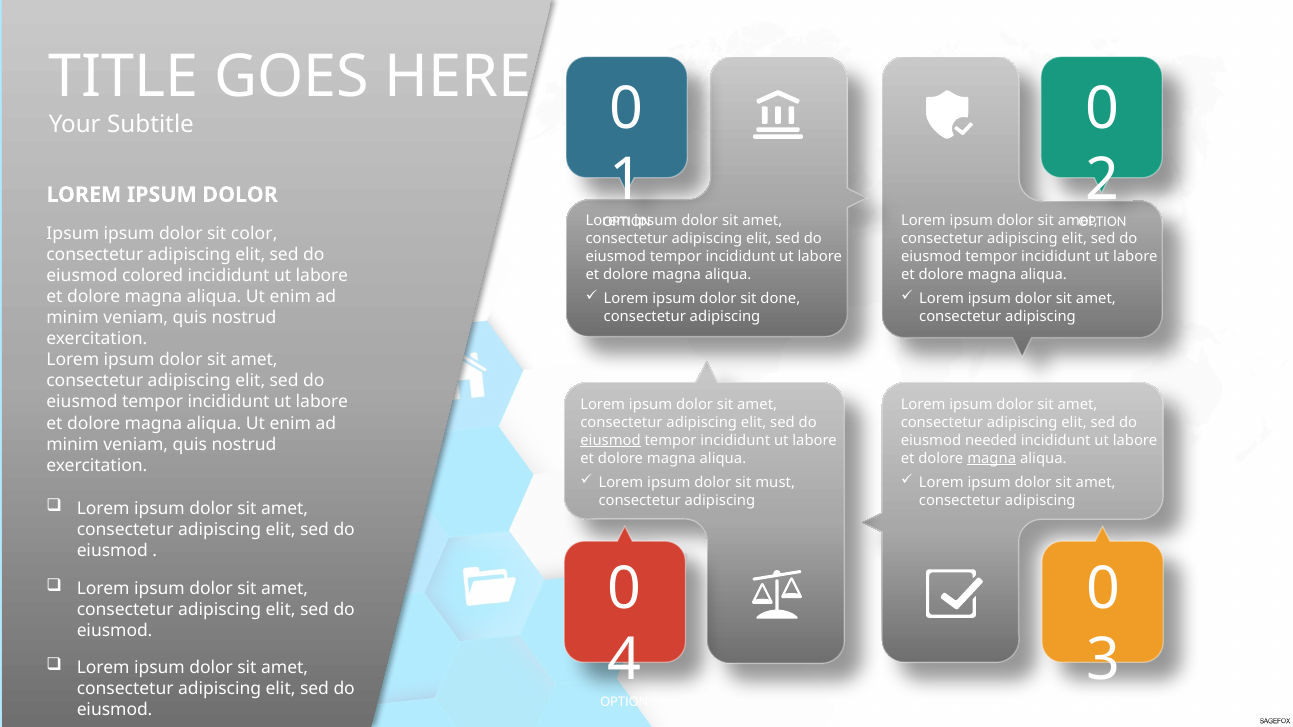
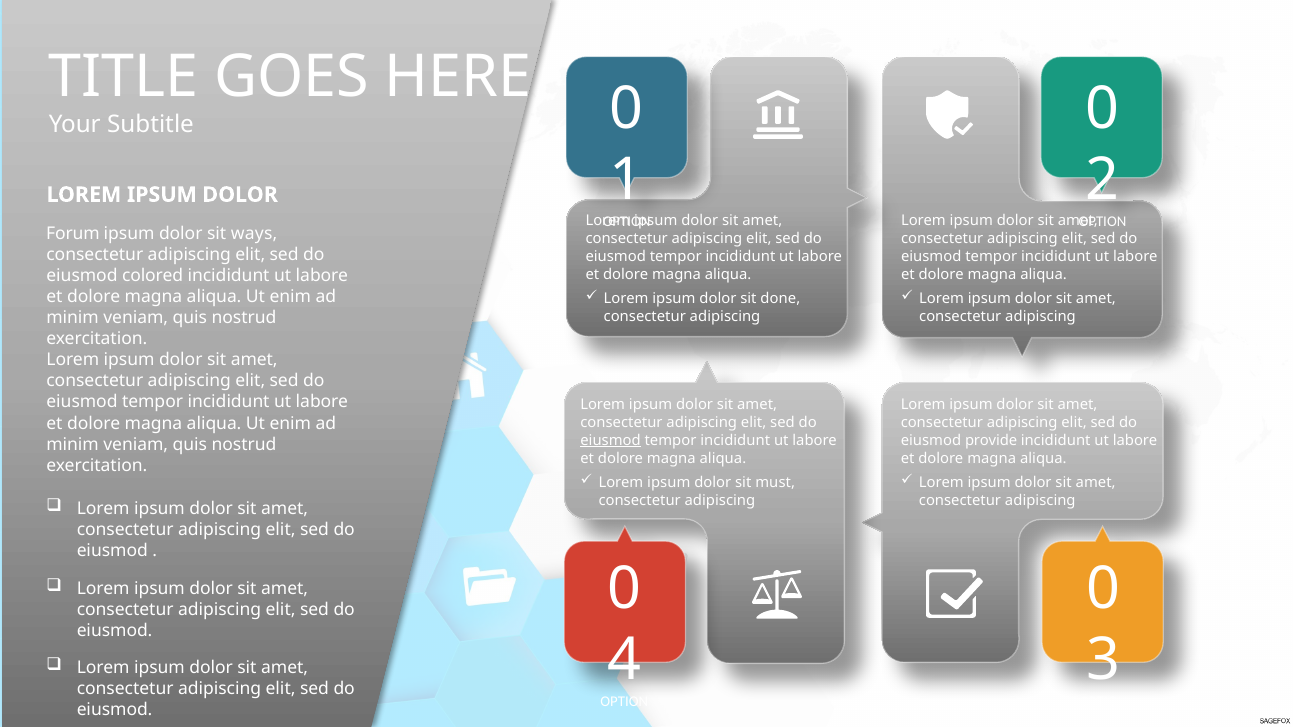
Ipsum at (73, 234): Ipsum -> Forum
color: color -> ways
needed: needed -> provide
magna at (992, 458) underline: present -> none
